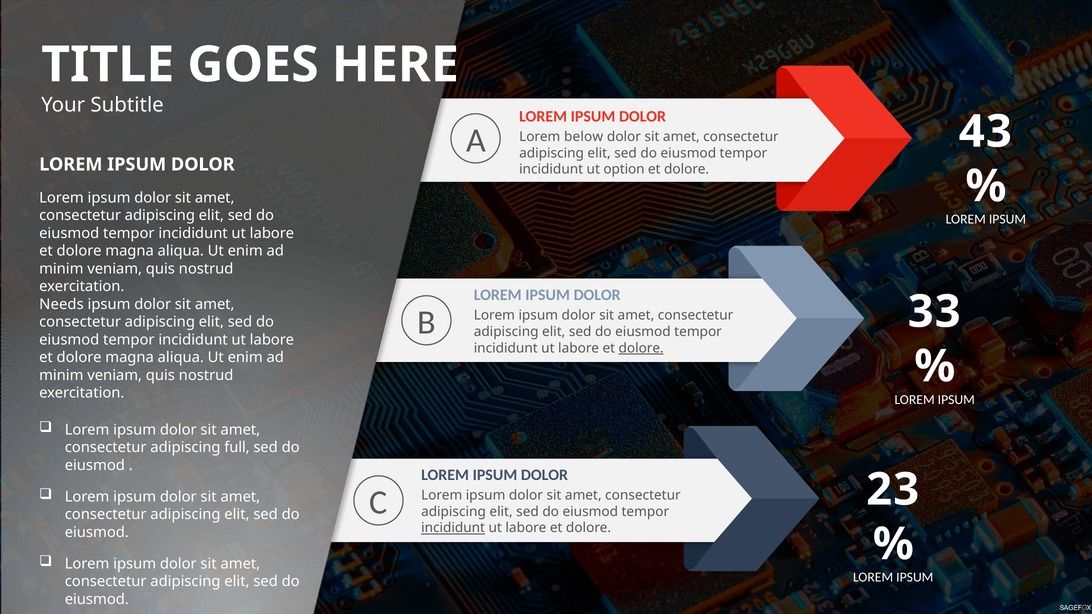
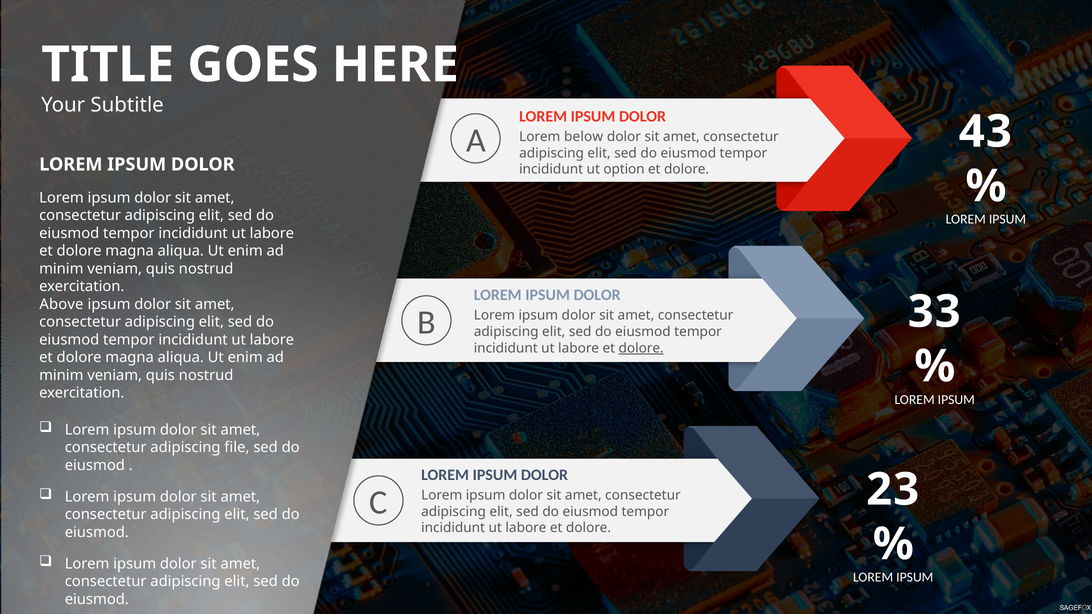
Needs: Needs -> Above
full: full -> file
incididunt at (453, 528) underline: present -> none
